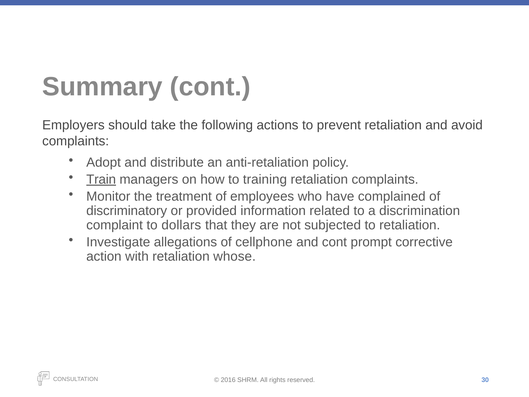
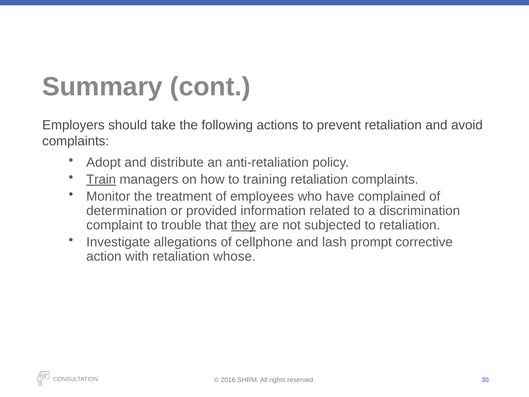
discriminatory: discriminatory -> determination
dollars: dollars -> trouble
they underline: none -> present
and cont: cont -> lash
